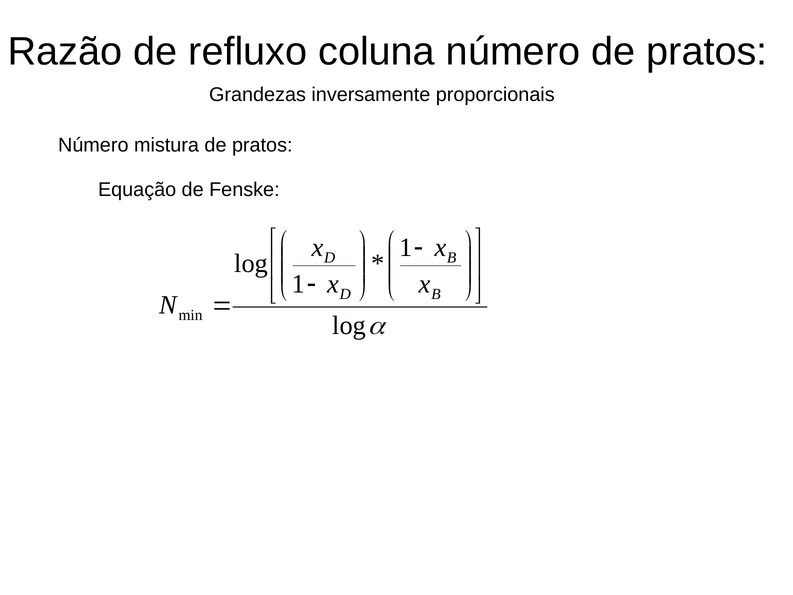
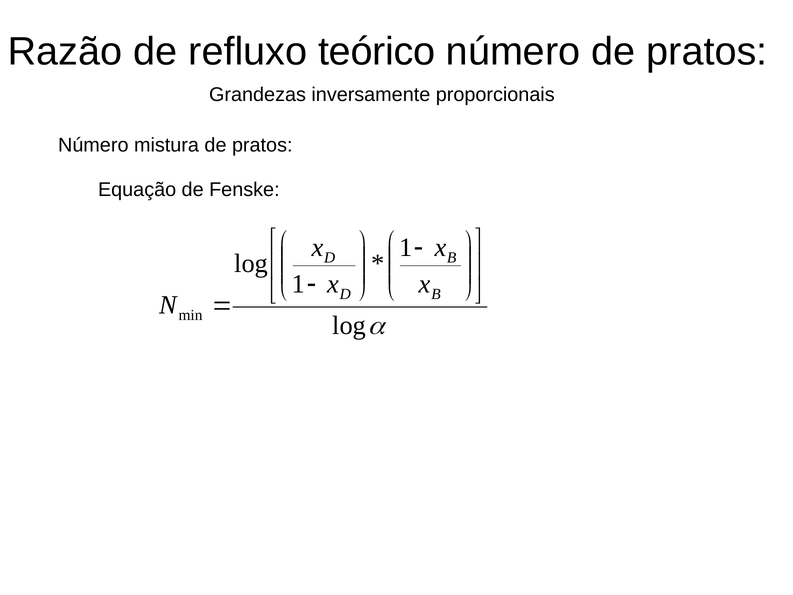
coluna: coluna -> teórico
